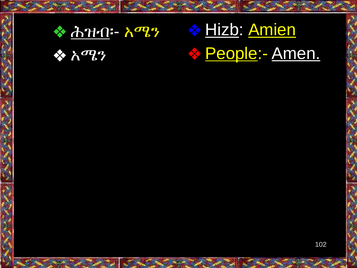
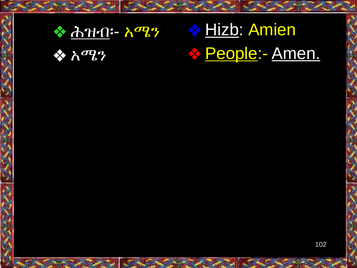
Amien underline: present -> none
